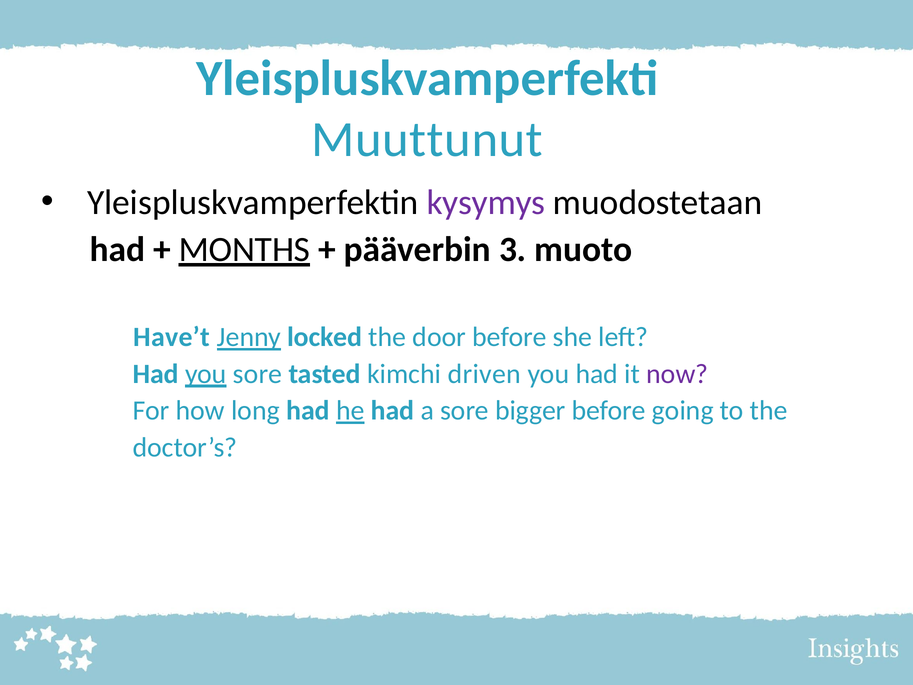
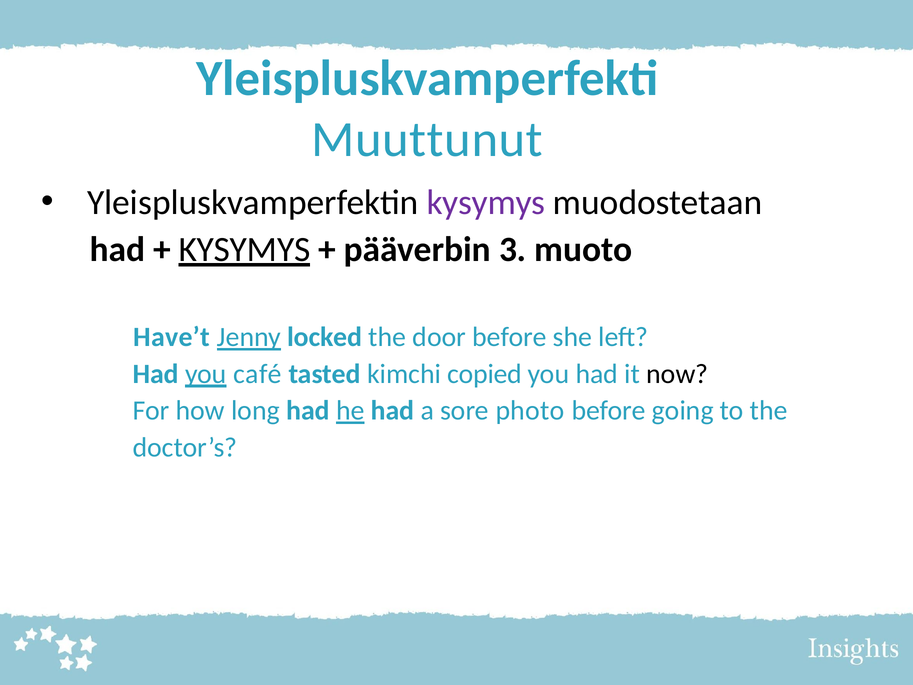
MONTHS at (244, 249): MONTHS -> KYSYMYS
you sore: sore -> café
driven: driven -> copied
now colour: purple -> black
bigger: bigger -> photo
